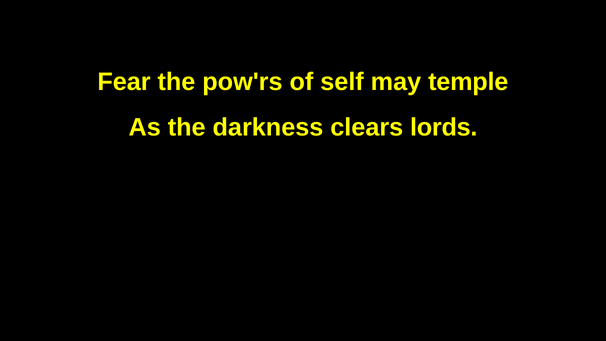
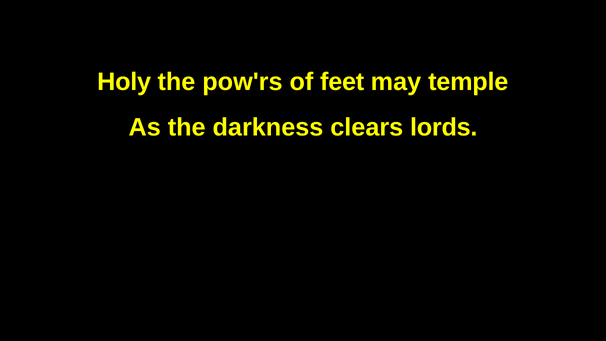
Fear: Fear -> Holy
self: self -> feet
